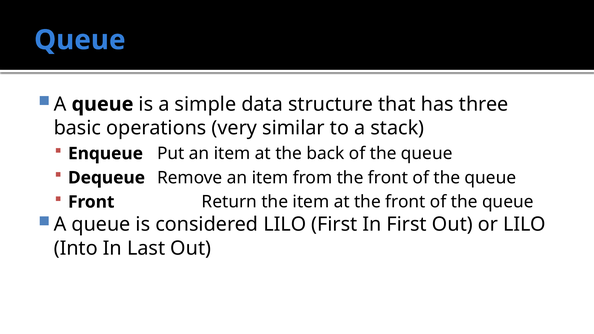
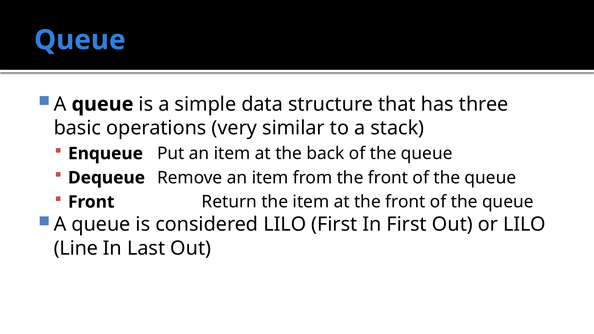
Into: Into -> Line
